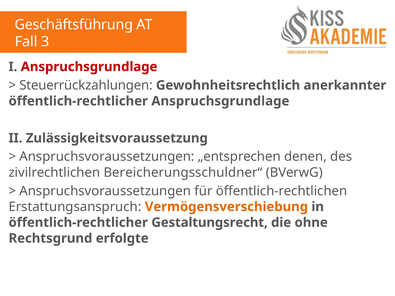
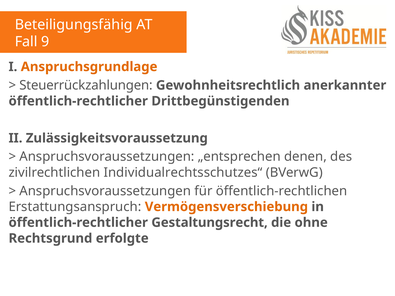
Geschäftsführung: Geschäftsführung -> Beteiligungsfähig
3: 3 -> 9
Anspruchsgrundlage at (89, 67) colour: red -> orange
öffentlich-rechtlicher Anspruchsgrundlage: Anspruchsgrundlage -> Drittbegünstigenden
Bereicherungsschuldner“: Bereicherungsschuldner“ -> Individualrechtsschutzes“
